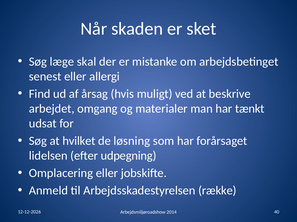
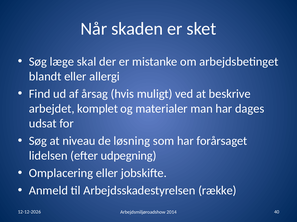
senest: senest -> blandt
omgang: omgang -> komplet
tænkt: tænkt -> dages
hvilket: hvilket -> niveau
